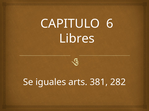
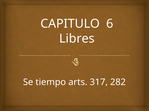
iguales: iguales -> tiempo
381: 381 -> 317
